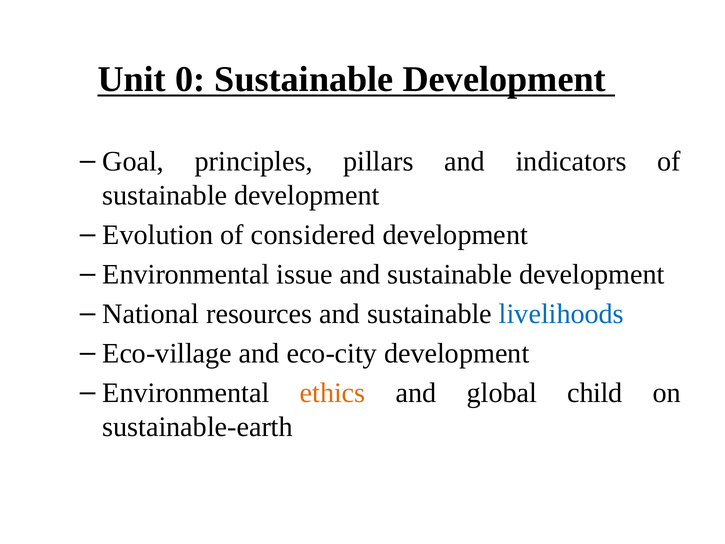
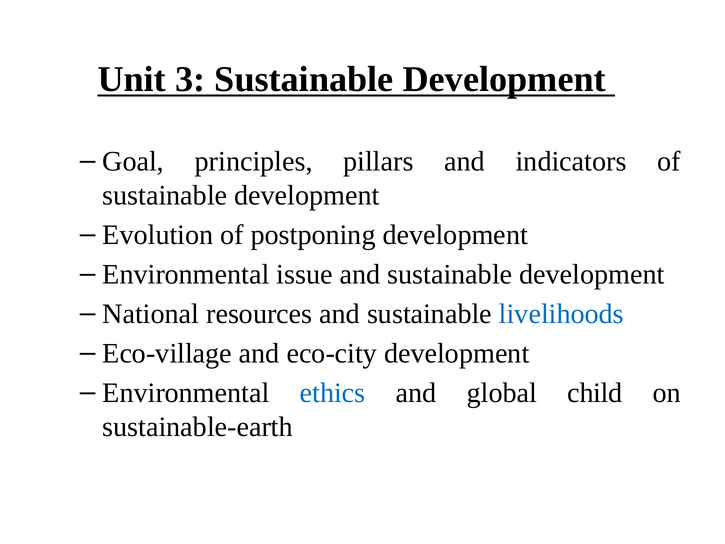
0: 0 -> 3
considered: considered -> postponing
ethics colour: orange -> blue
